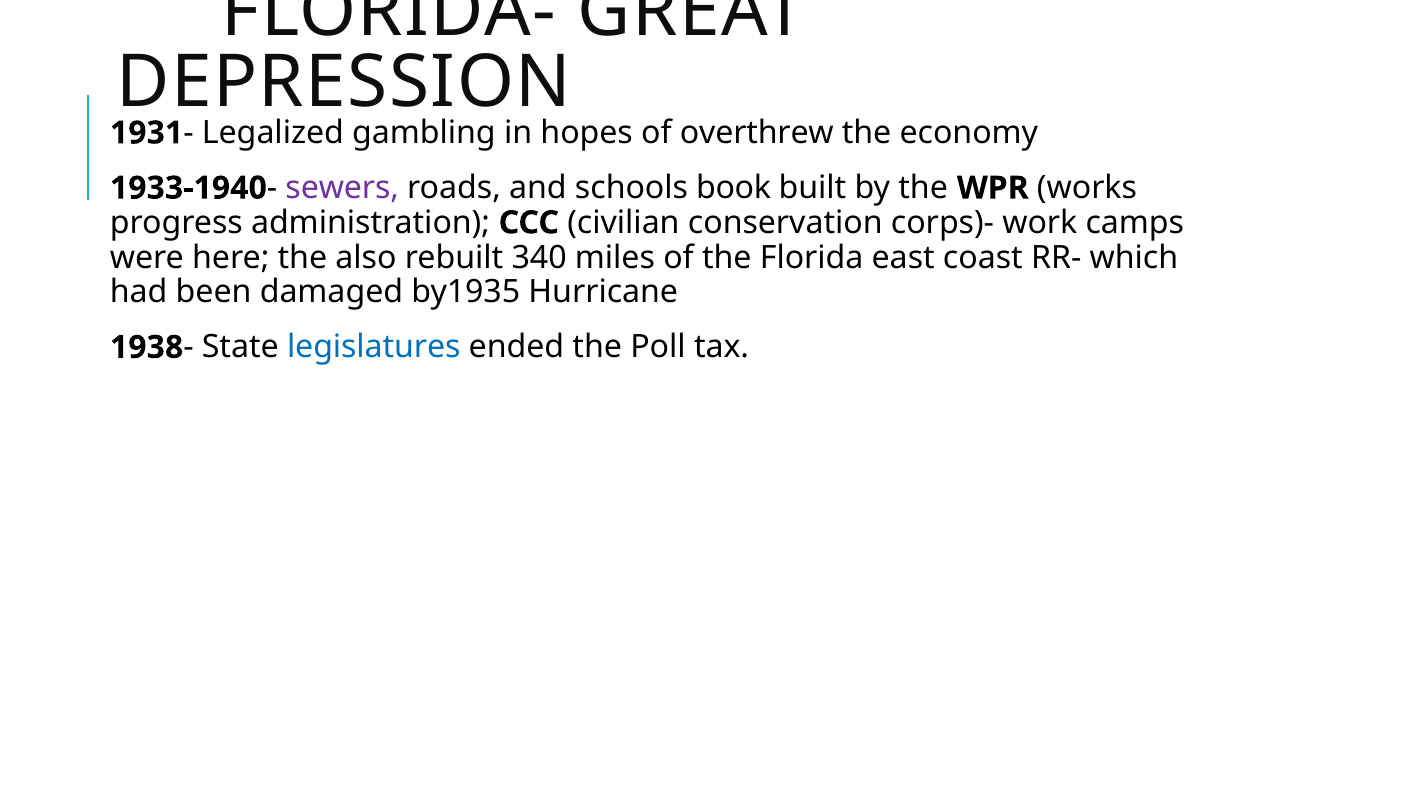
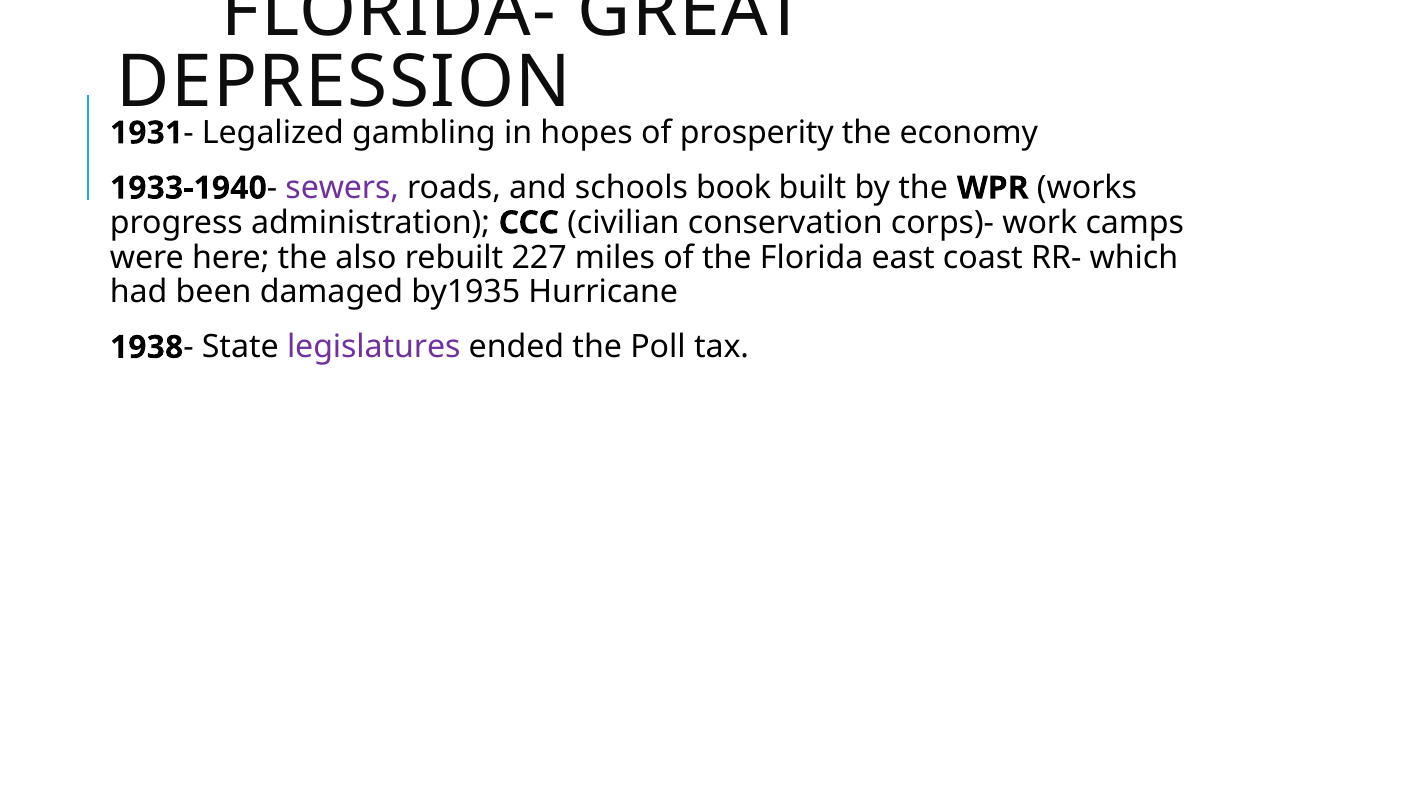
overthrew: overthrew -> prosperity
340: 340 -> 227
legislatures colour: blue -> purple
